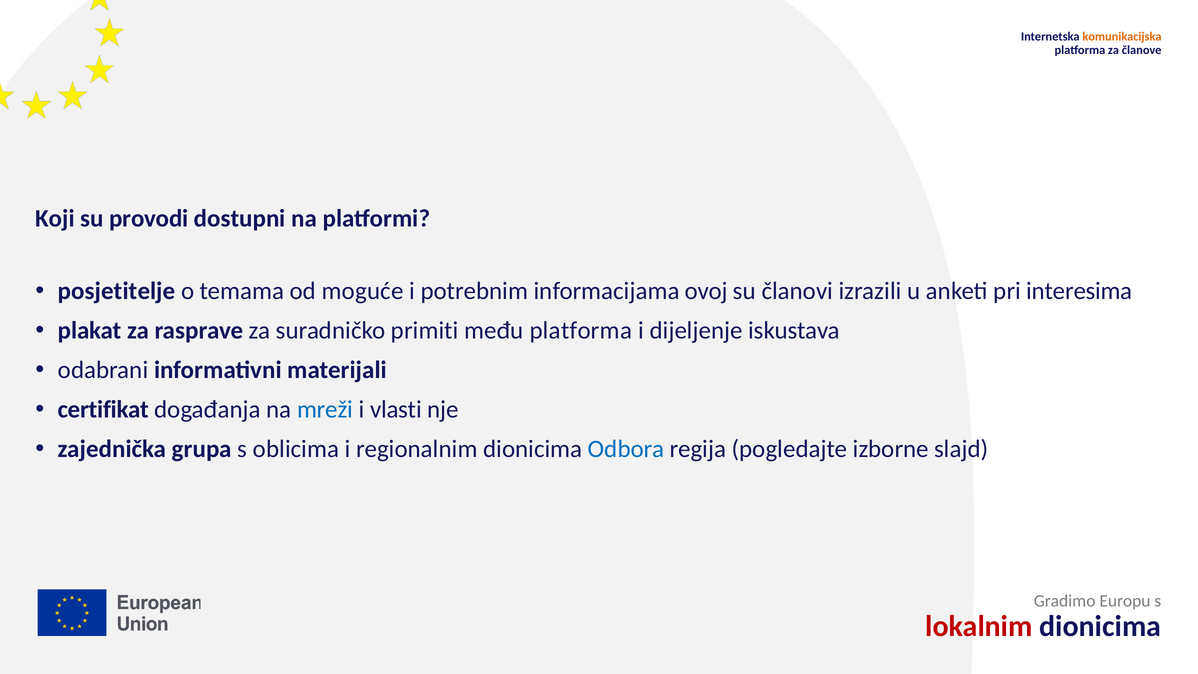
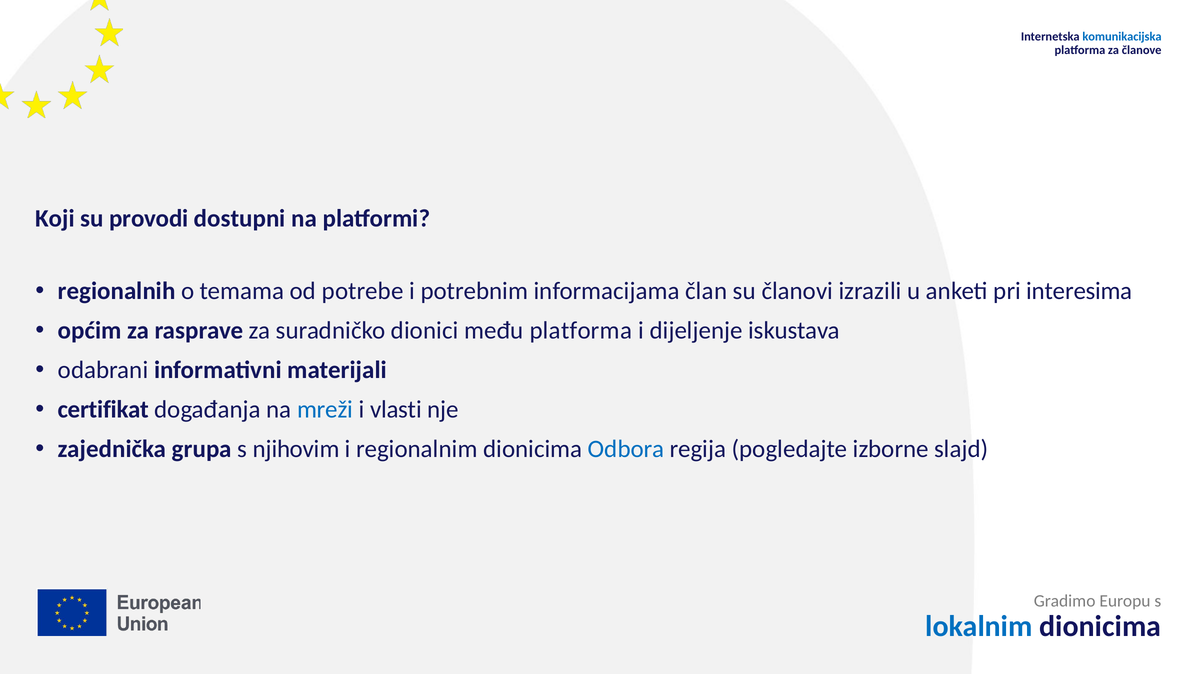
komunikacijska colour: orange -> blue
posjetitelje: posjetitelje -> regionalnih
moguće: moguće -> potrebe
ovoj: ovoj -> član
plakat: plakat -> općim
primiti: primiti -> dionici
oblicima: oblicima -> njihovim
lokalnim colour: red -> blue
